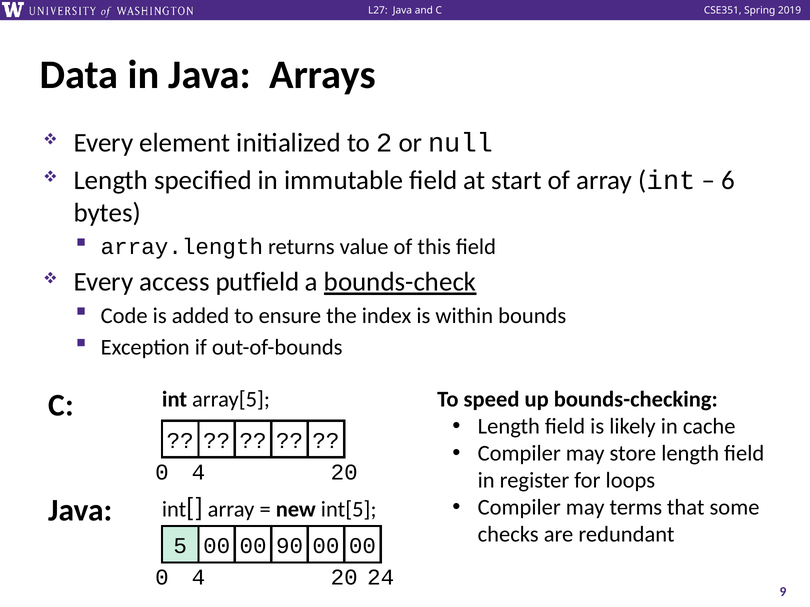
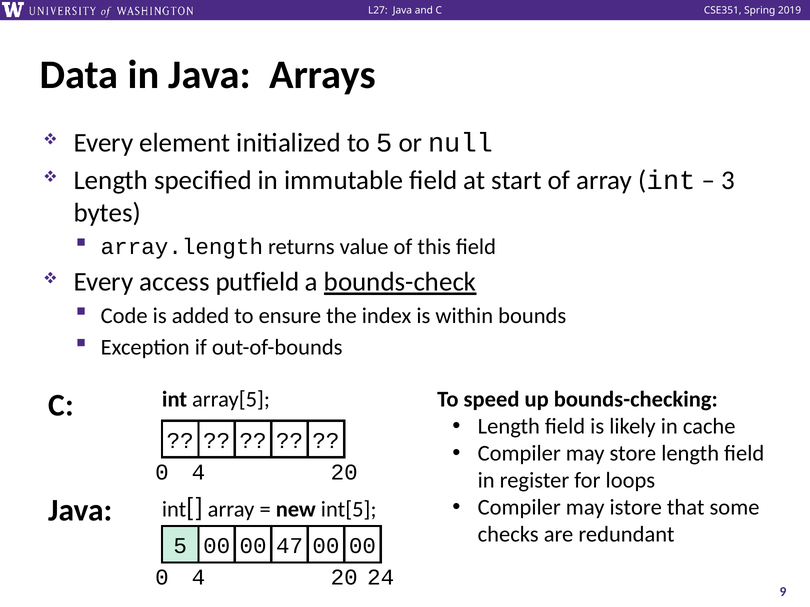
to 2: 2 -> 5
6: 6 -> 3
terms: terms -> istore
90: 90 -> 47
